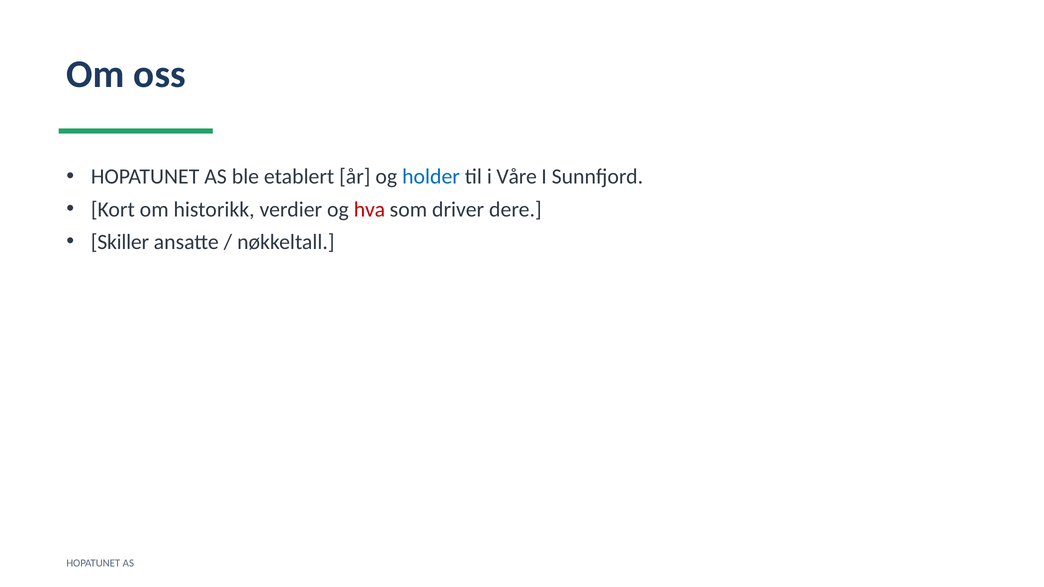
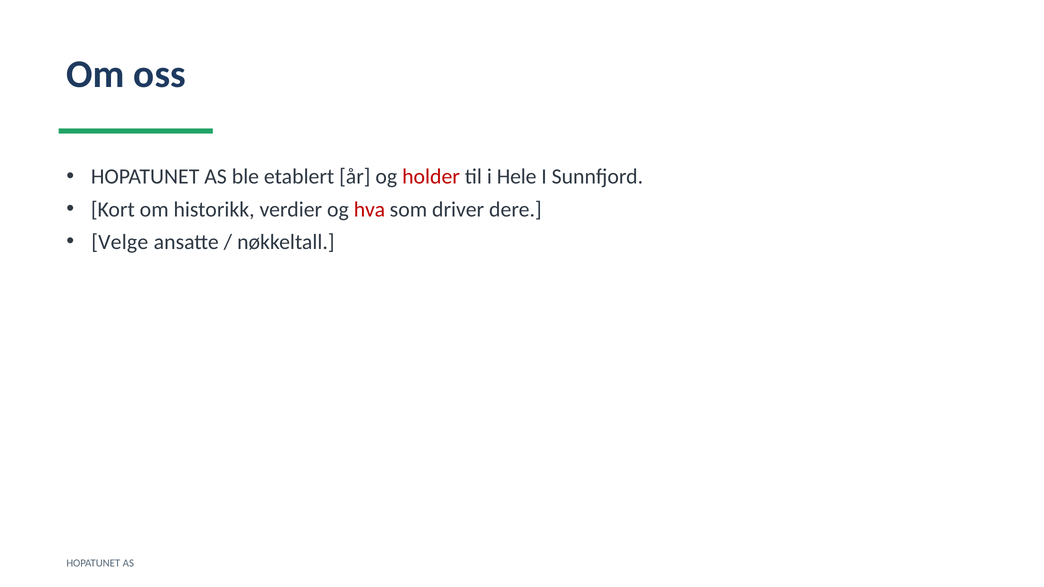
holder colour: blue -> red
Våre: Våre -> Hele
Skiller: Skiller -> Velge
